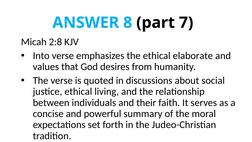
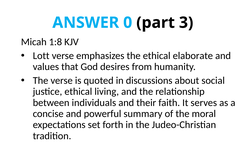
8: 8 -> 0
7: 7 -> 3
2:8: 2:8 -> 1:8
Into: Into -> Lott
